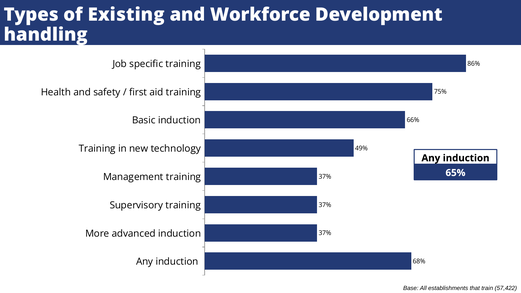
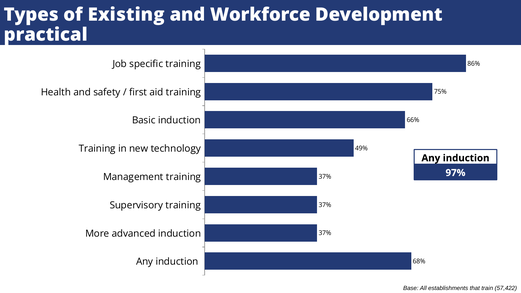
handling: handling -> practical
65%: 65% -> 97%
